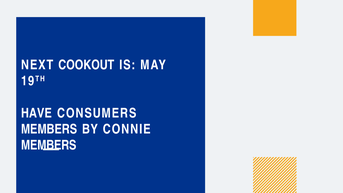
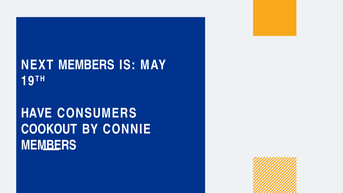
NEXT COOKOUT: COOKOUT -> MEMBERS
MEMBERS at (49, 129): MEMBERS -> COOKOUT
